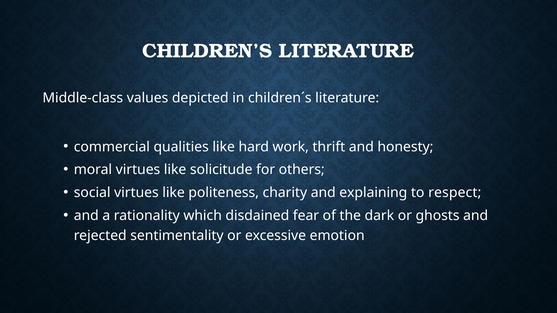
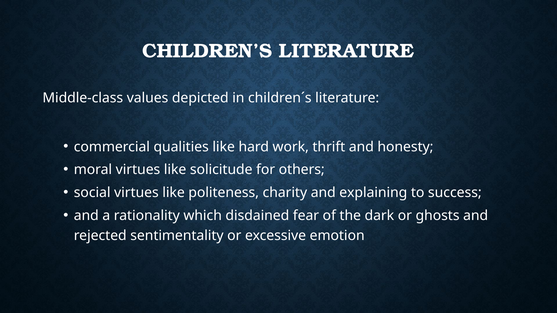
respect: respect -> success
